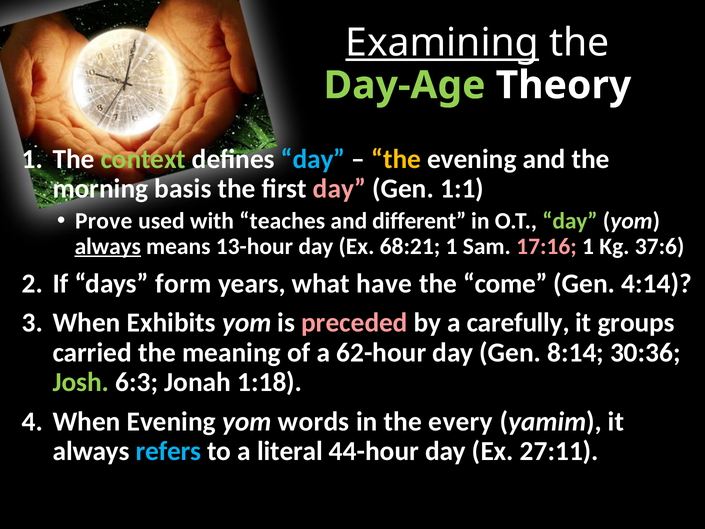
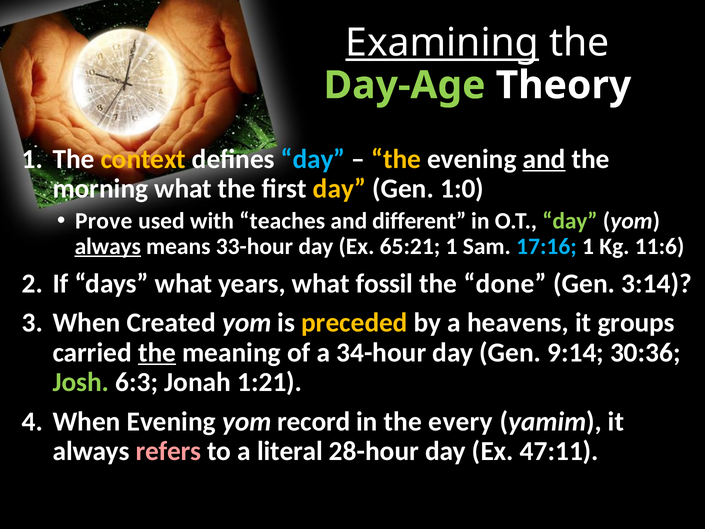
context colour: light green -> yellow
and at (544, 159) underline: none -> present
morning basis: basis -> what
day at (339, 188) colour: pink -> yellow
1:1: 1:1 -> 1:0
13-hour: 13-hour -> 33-hour
68:21: 68:21 -> 65:21
17:16 colour: pink -> light blue
37:6: 37:6 -> 11:6
days form: form -> what
have: have -> fossil
come: come -> done
4:14: 4:14 -> 3:14
Exhibits: Exhibits -> Created
preceded colour: pink -> yellow
carefully: carefully -> heavens
the at (157, 352) underline: none -> present
62-hour: 62-hour -> 34-hour
8:14: 8:14 -> 9:14
1:18: 1:18 -> 1:21
words: words -> record
refers colour: light blue -> pink
44-hour: 44-hour -> 28-hour
27:11: 27:11 -> 47:11
